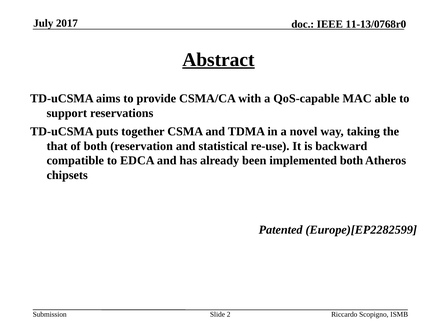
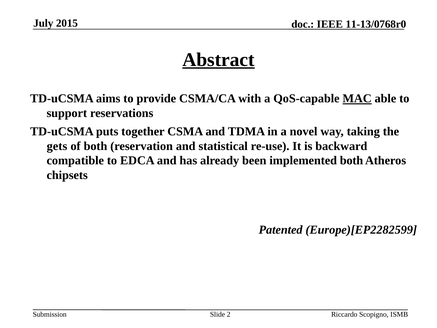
2017: 2017 -> 2015
MAC underline: none -> present
that: that -> gets
